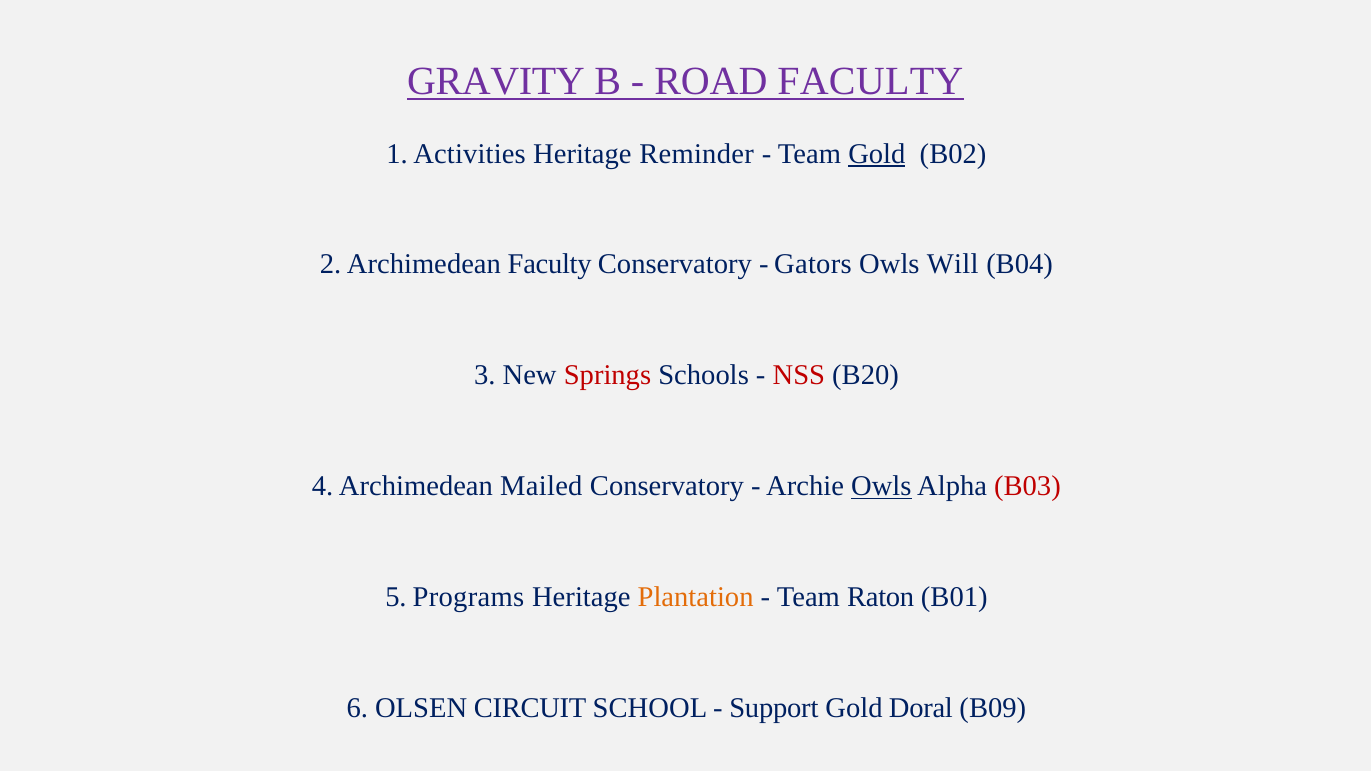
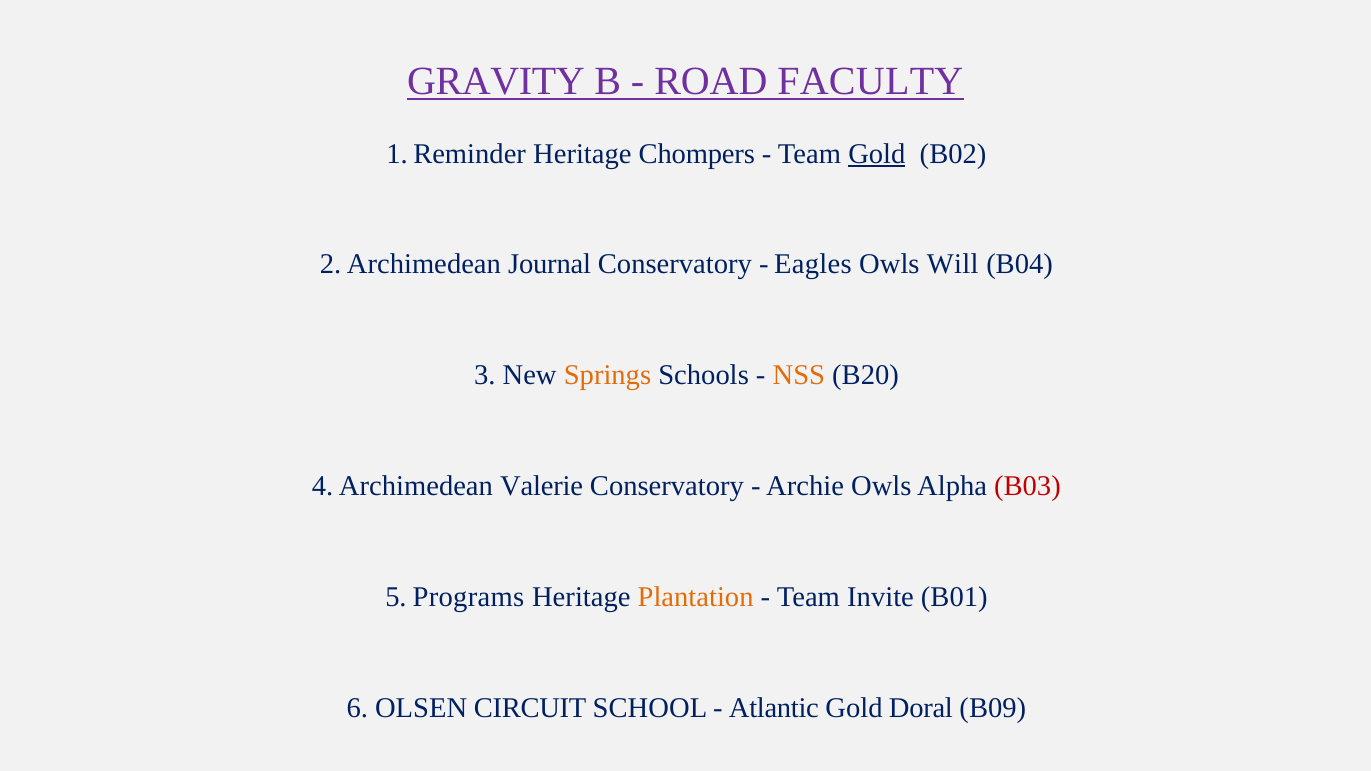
Activities: Activities -> Reminder
Reminder: Reminder -> Chompers
Archimedean Faculty: Faculty -> Journal
Gators: Gators -> Eagles
Springs colour: red -> orange
NSS colour: red -> orange
Mailed: Mailed -> Valerie
Owls at (881, 486) underline: present -> none
Raton: Raton -> Invite
Support: Support -> Atlantic
